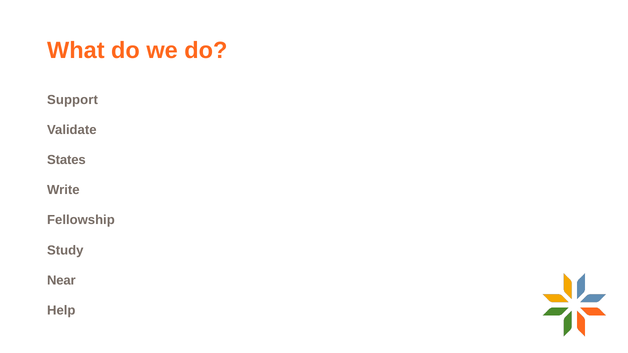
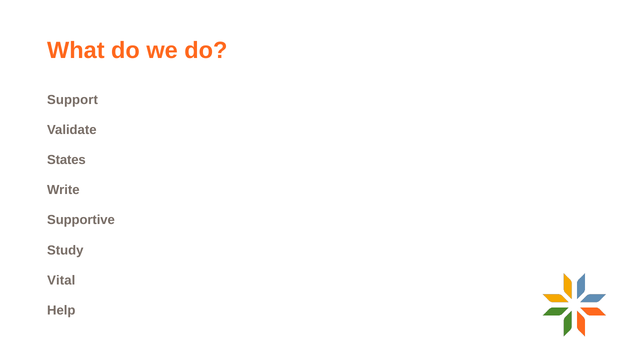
Fellowship: Fellowship -> Supportive
Near: Near -> Vital
